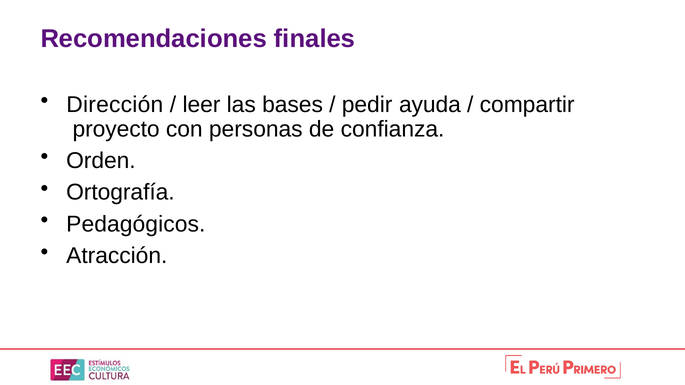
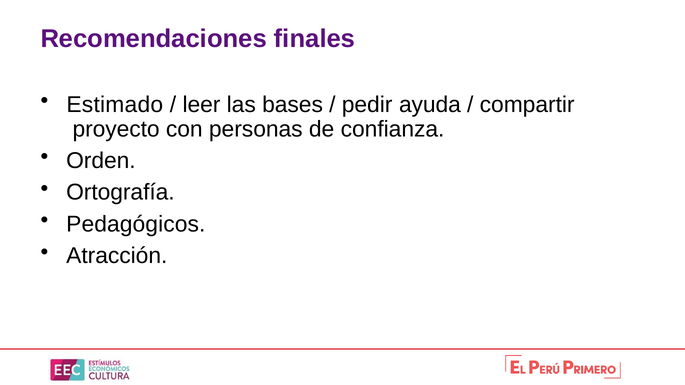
Dirección: Dirección -> Estimado
